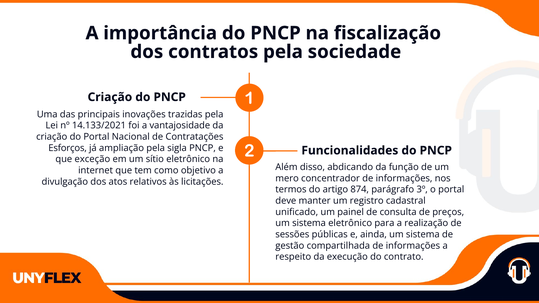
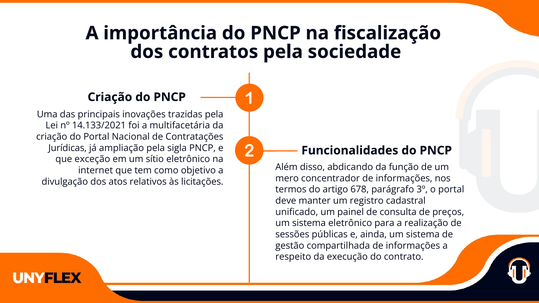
vantajosidade: vantajosidade -> multifacetária
Esforços: Esforços -> Jurídicas
874: 874 -> 678
